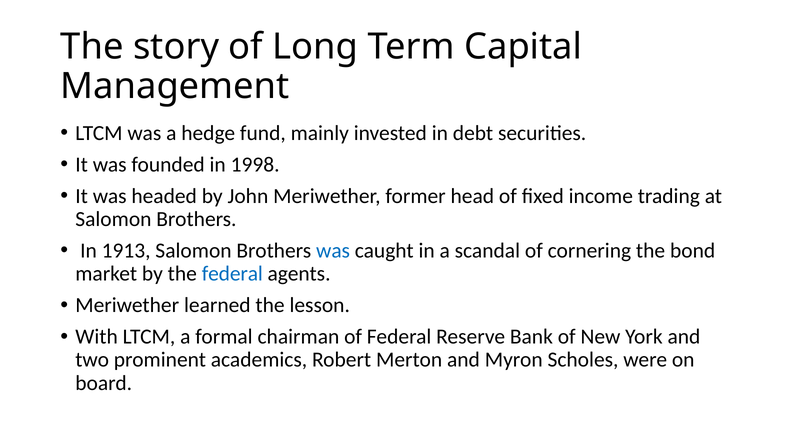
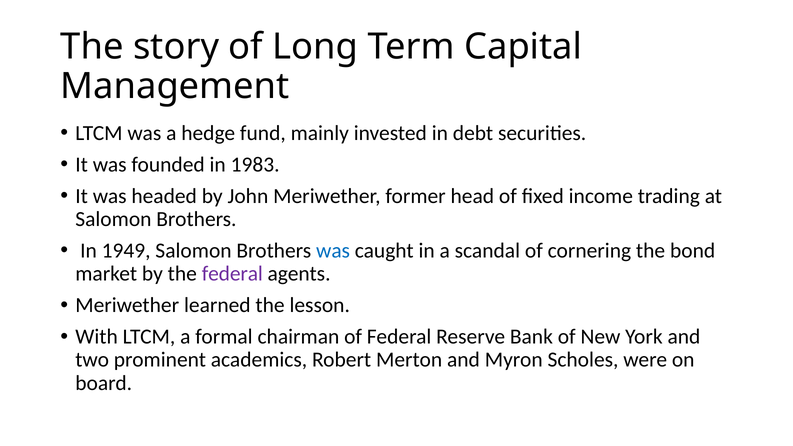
1998: 1998 -> 1983
1913: 1913 -> 1949
federal at (232, 274) colour: blue -> purple
